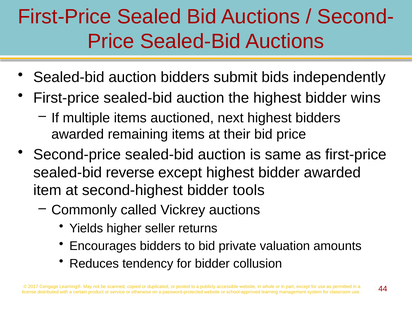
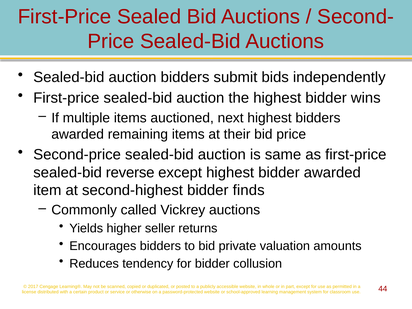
tools: tools -> finds
